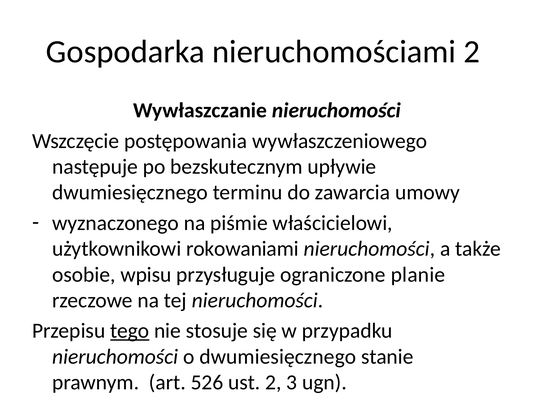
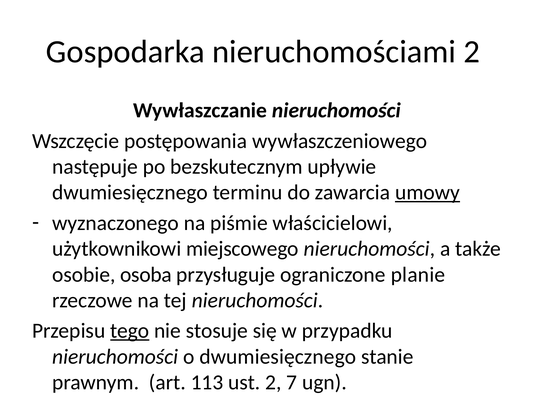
umowy underline: none -> present
rokowaniami: rokowaniami -> miejscowego
wpisu: wpisu -> osoba
526: 526 -> 113
3: 3 -> 7
